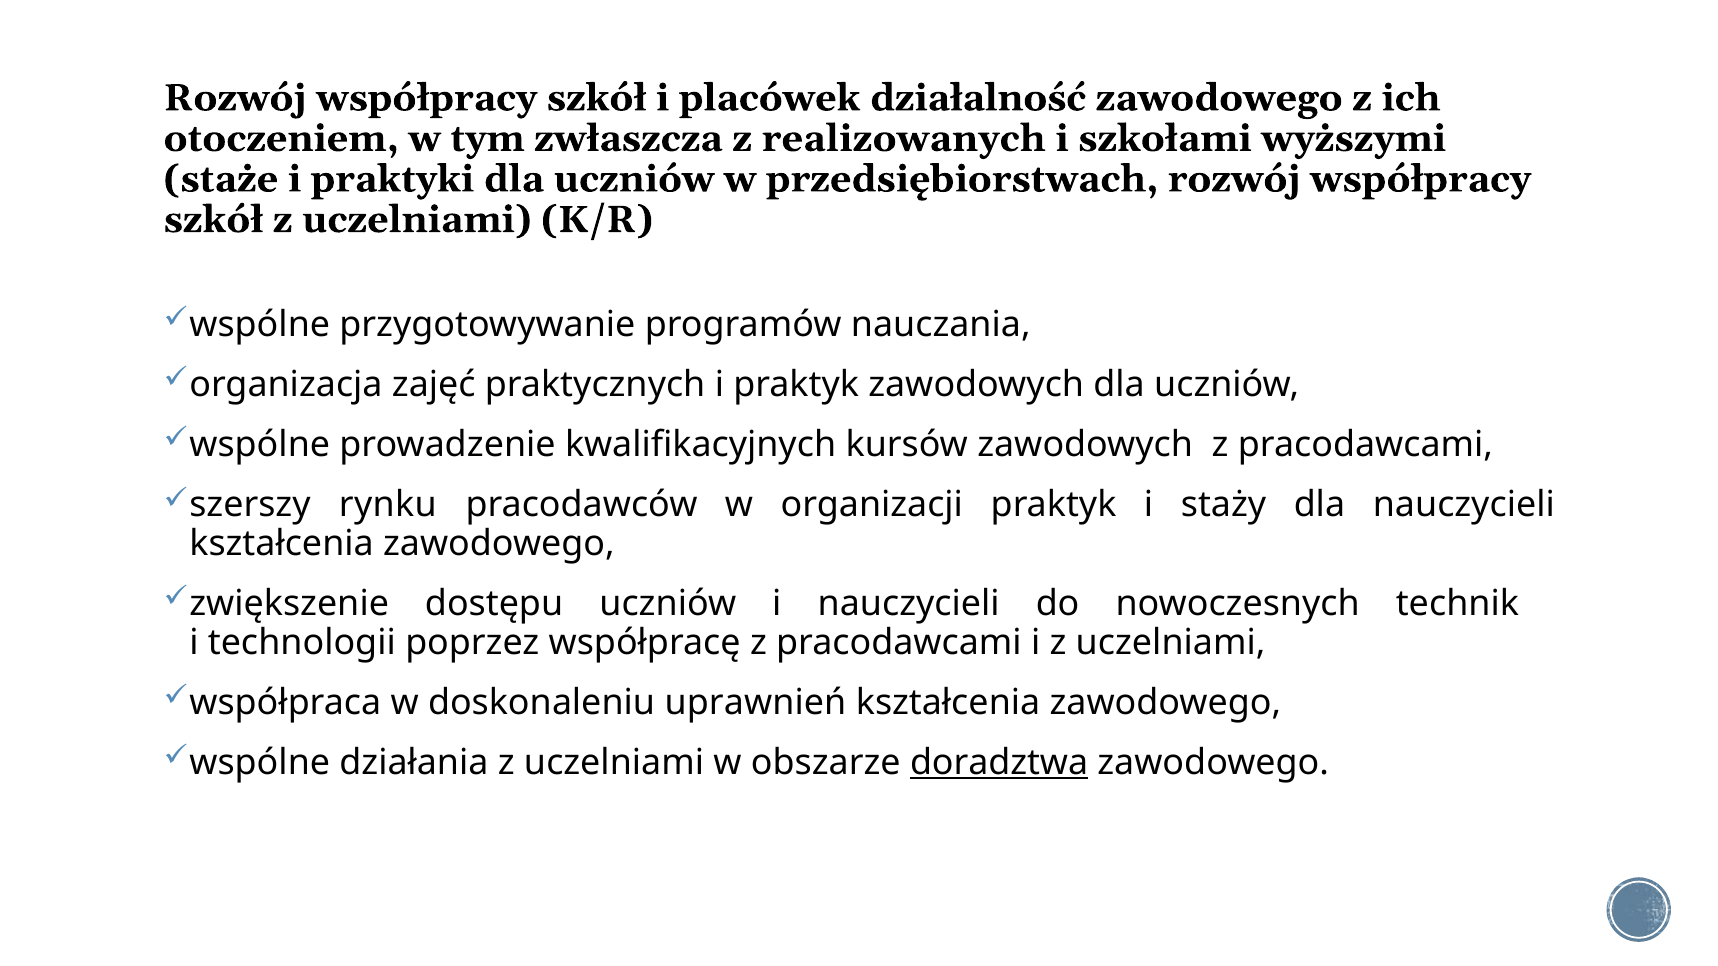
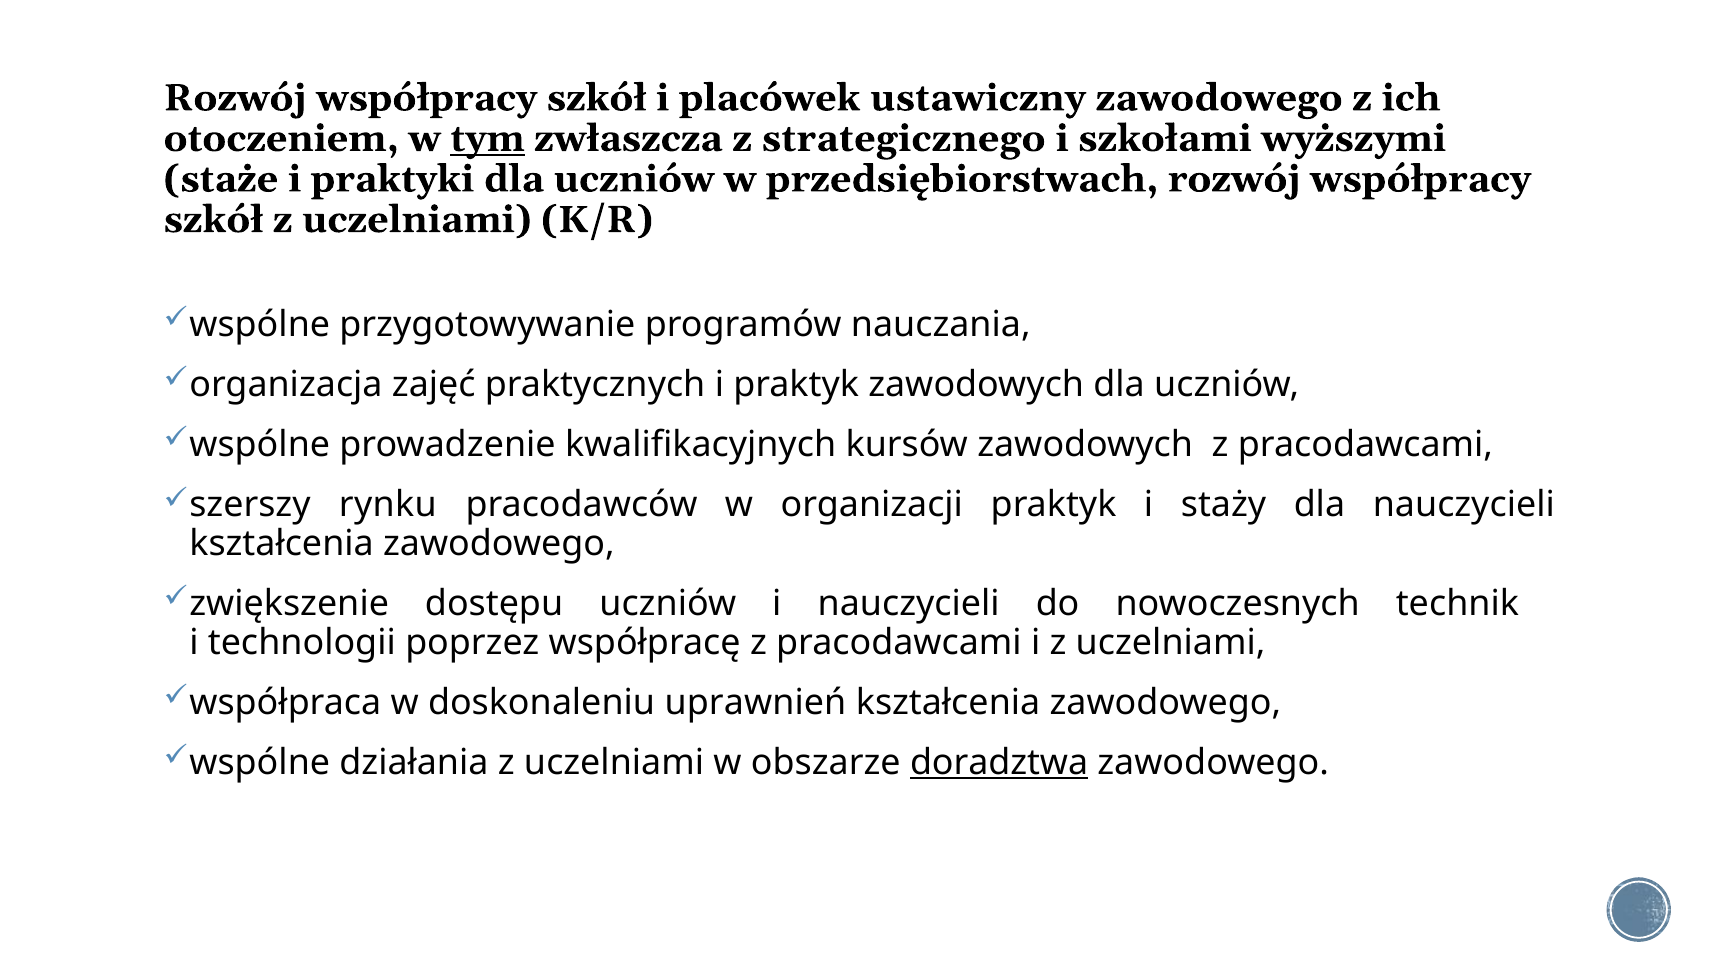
działalność: działalność -> ustawiczny
tym underline: none -> present
realizowanych: realizowanych -> strategicznego
